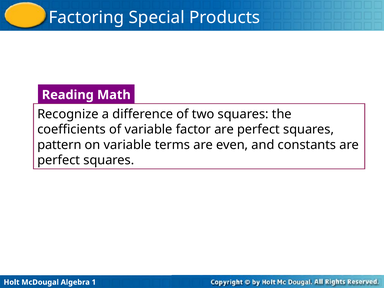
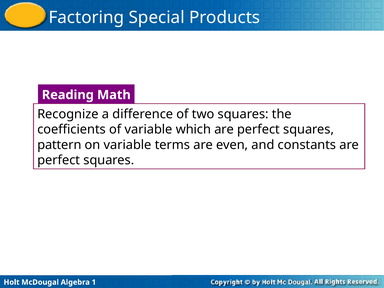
factor: factor -> which
